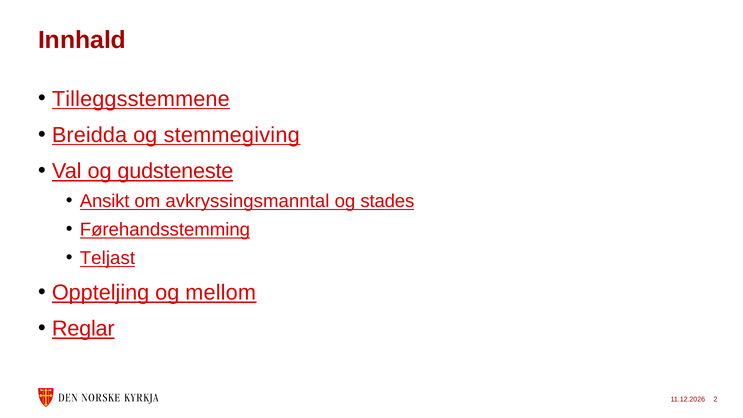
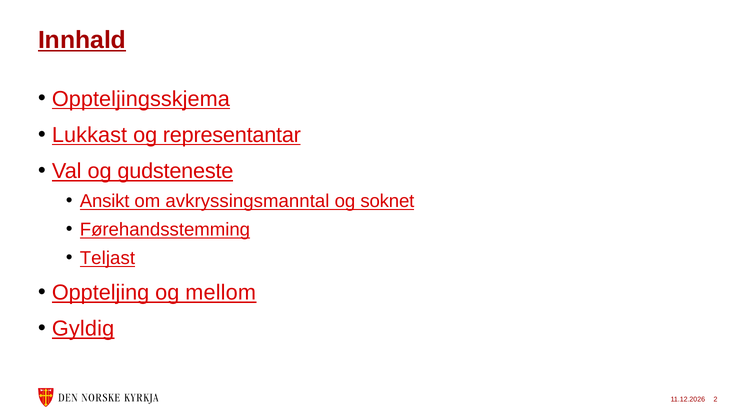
Innhald underline: none -> present
Tilleggsstemmene: Tilleggsstemmene -> Oppteljingsskjema
Breidda: Breidda -> Lukkast
stemmegiving: stemmegiving -> representantar
stades: stades -> soknet
Reglar: Reglar -> Gyldig
